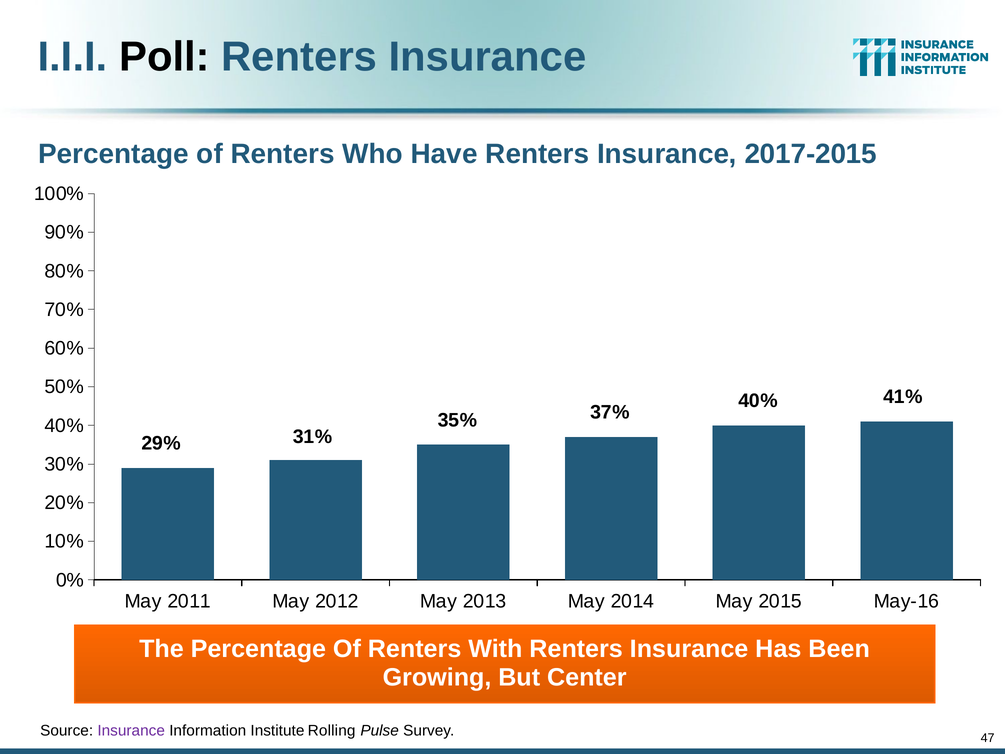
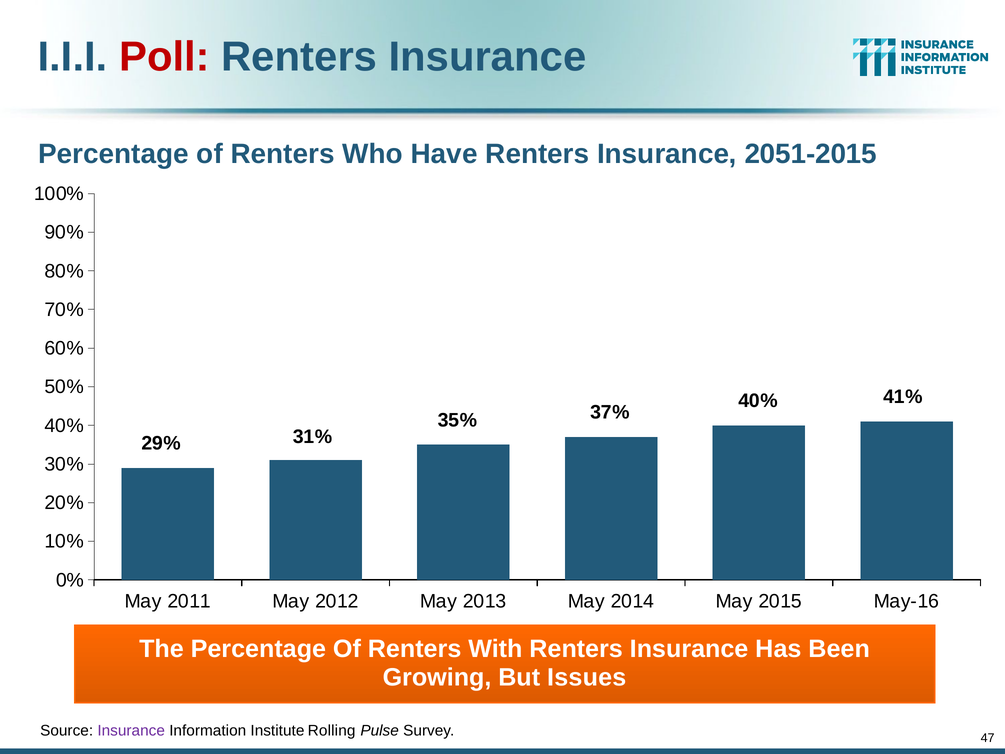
Poll colour: black -> red
2017-2015: 2017-2015 -> 2051-2015
Center: Center -> Issues
